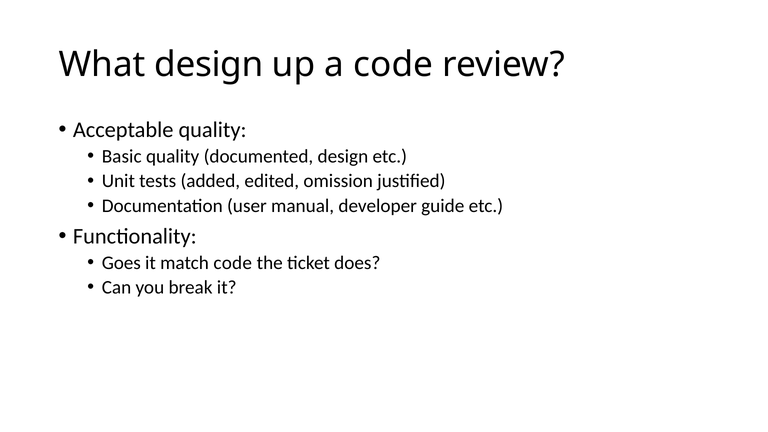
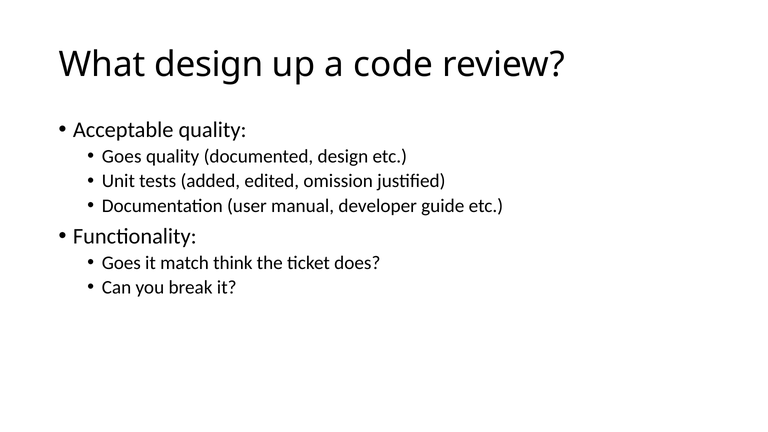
Basic at (122, 156): Basic -> Goes
match code: code -> think
